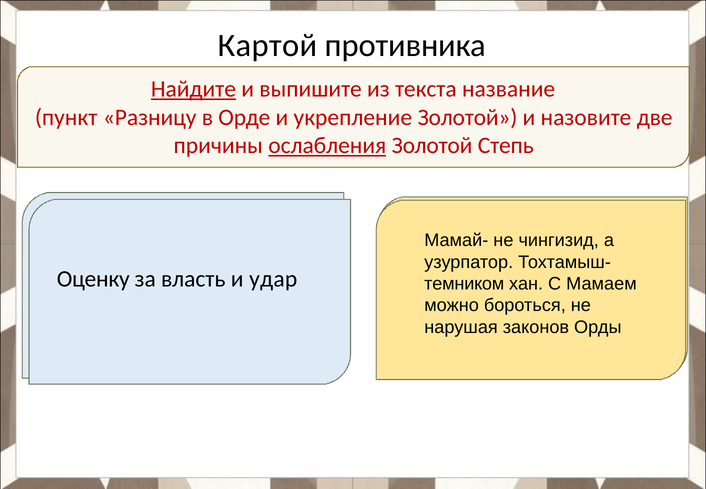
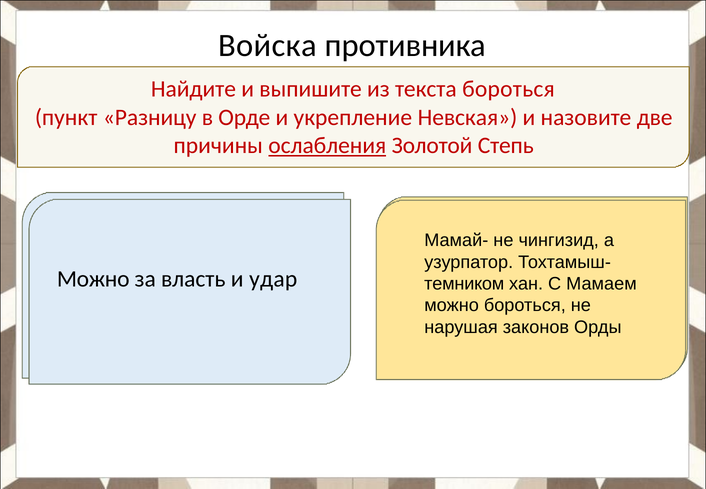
Картой: Картой -> Войска
Найдите underline: present -> none
текста название: название -> бороться
укрепление Золотой: Золотой -> Невская
Оценку at (93, 279): Оценку -> Можно
